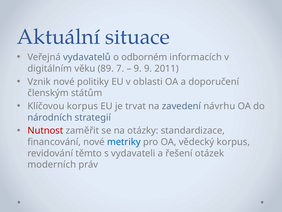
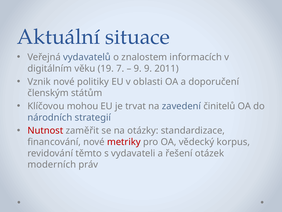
odborném: odborném -> znalostem
89: 89 -> 19
Klíčovou korpus: korpus -> mohou
návrhu: návrhu -> činitelů
metriky colour: blue -> red
